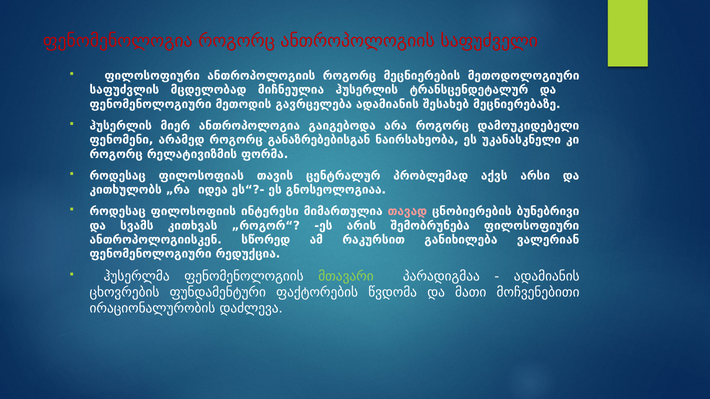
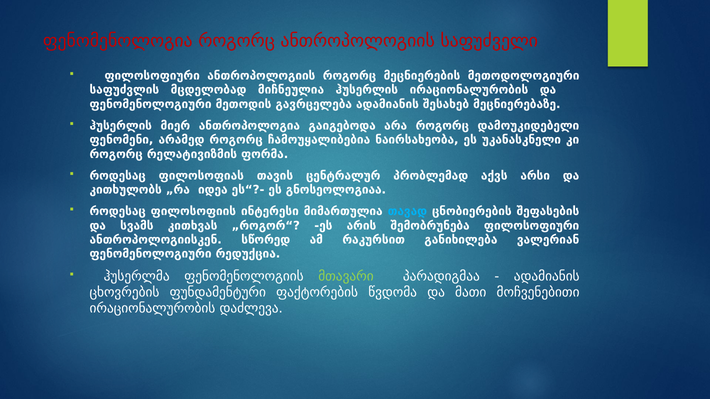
ჰუსერლის ტრანსცენდეტალურ: ტრანსცენდეტალურ -> ირაციონალურობის
განაზრებებისგან: განაზრებებისგან -> ჩამოუყალიბებია
თავად colour: pink -> light blue
ბუნებრივი: ბუნებრივი -> შეფასების
